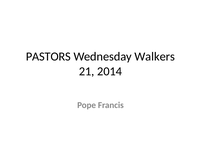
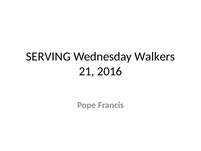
PASTORS: PASTORS -> SERVING
2014: 2014 -> 2016
